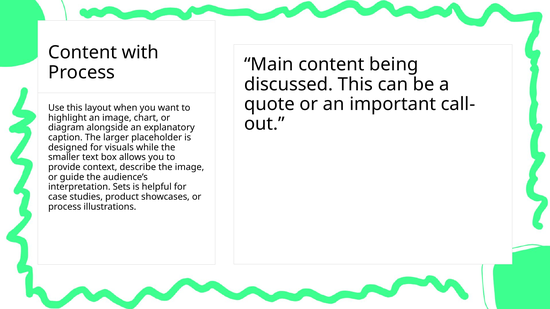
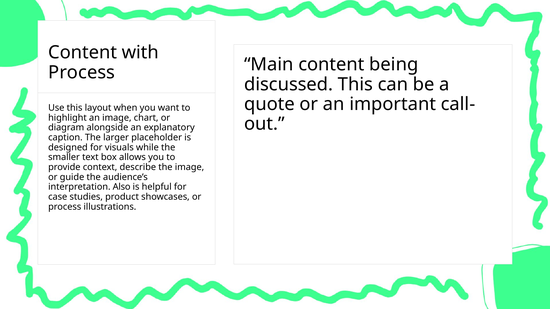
Sets: Sets -> Also
